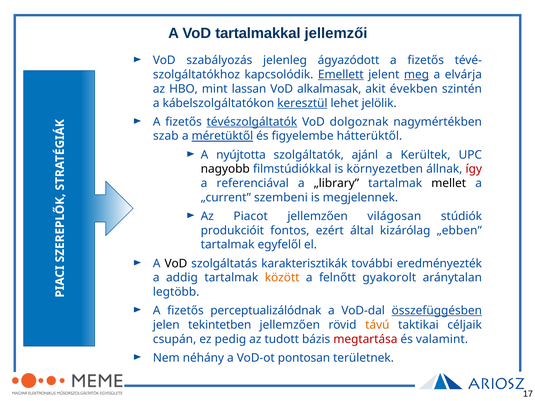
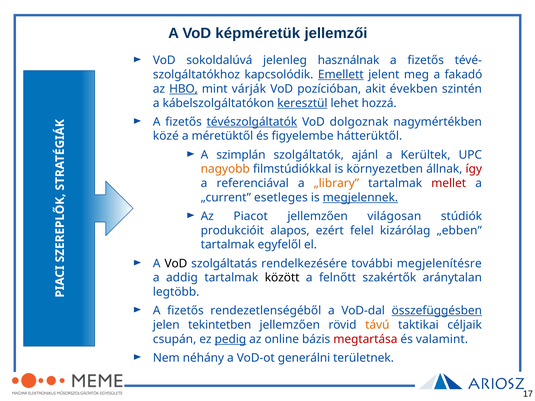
tartalmakkal: tartalmakkal -> képméretük
szabályozás: szabályozás -> sokoldalúvá
ágyazódott: ágyazódott -> használnak
meg underline: present -> none
elvárja: elvárja -> fakadó
HBO underline: none -> present
lassan: lassan -> várják
alkalmasak: alkalmasak -> pozícióban
jelölik: jelölik -> hozzá
szab: szab -> közé
méretüktől underline: present -> none
nyújtotta: nyújtotta -> szimplán
nagyobb colour: black -> orange
„library colour: black -> orange
mellet colour: black -> red
szembeni: szembeni -> esetleges
megjelennek underline: none -> present
fontos: fontos -> alapos
által: által -> felel
karakterisztikák: karakterisztikák -> rendelkezésére
eredményezték: eredményezték -> megjelenítésre
között colour: orange -> black
gyakorolt: gyakorolt -> szakértők
perceptualizálódnak: perceptualizálódnak -> rendezetlenségéből
pedig underline: none -> present
tudott: tudott -> online
pontosan: pontosan -> generálni
